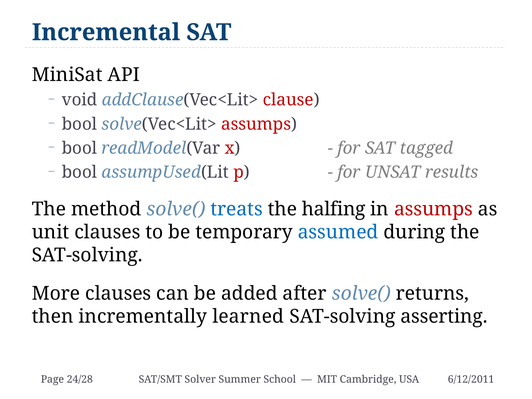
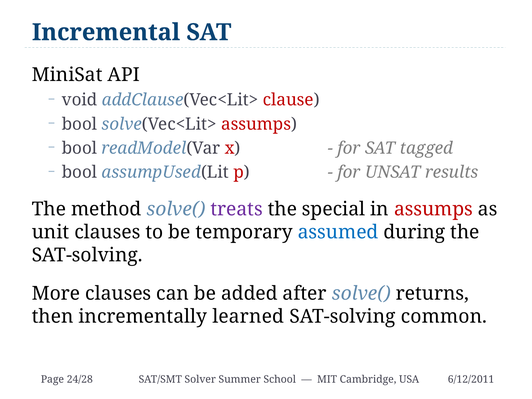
treats colour: blue -> purple
halfing: halfing -> special
asserting: asserting -> common
